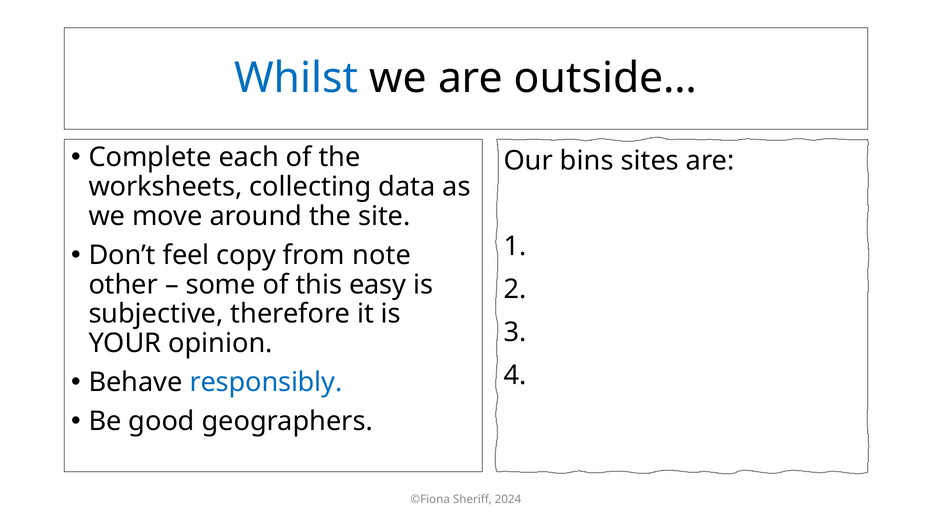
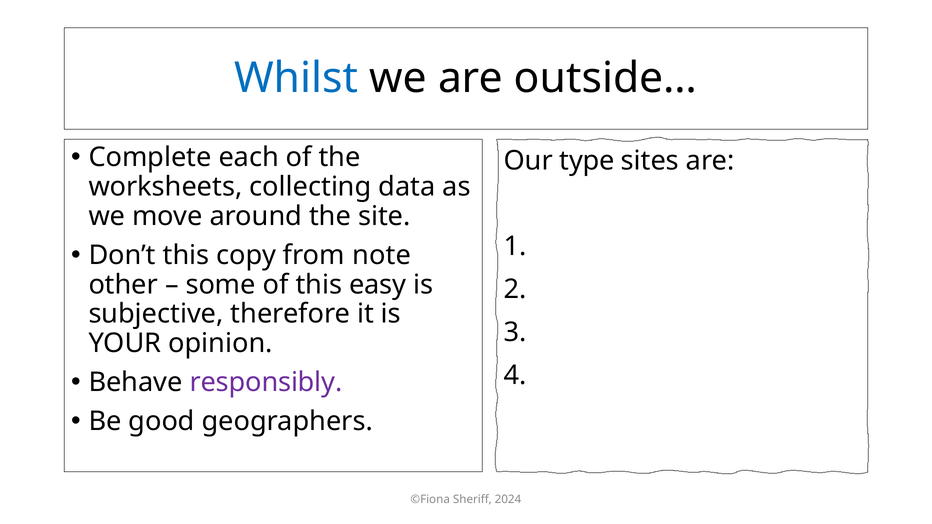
bins: bins -> type
Don’t feel: feel -> this
responsibly colour: blue -> purple
